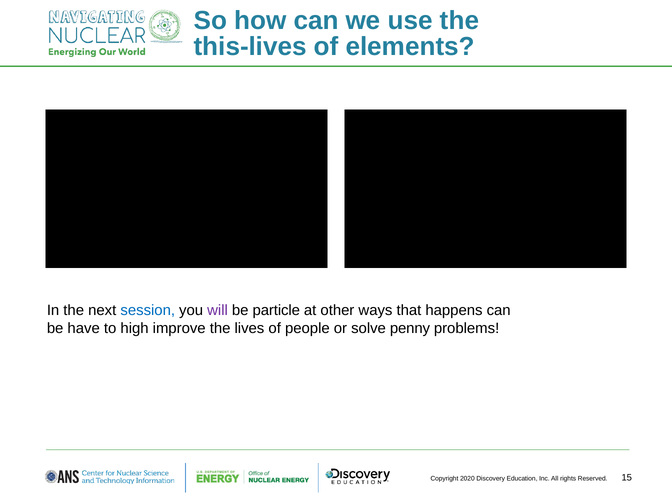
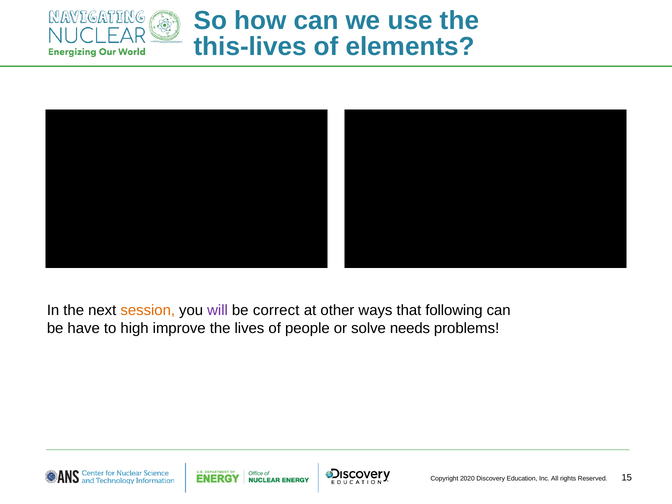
session colour: blue -> orange
particle: particle -> correct
happens: happens -> following
penny: penny -> needs
